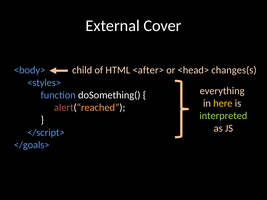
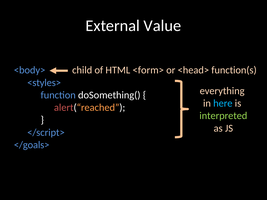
Cover: Cover -> Value
<after>: <after> -> <form>
changes(s: changes(s -> function(s
here colour: yellow -> light blue
